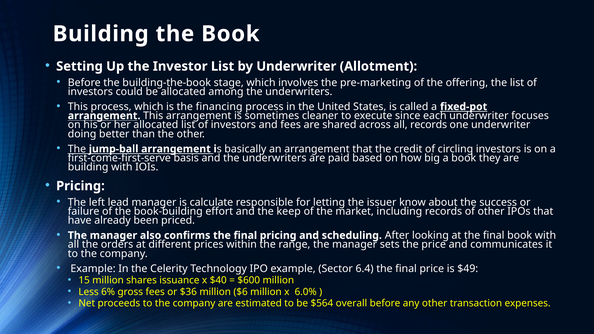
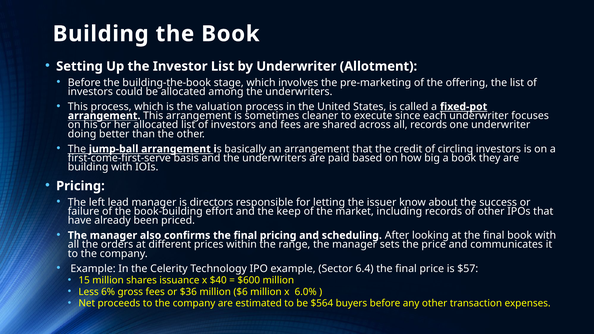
financing: financing -> valuation
calculate: calculate -> directors
$49: $49 -> $57
overall: overall -> buyers
